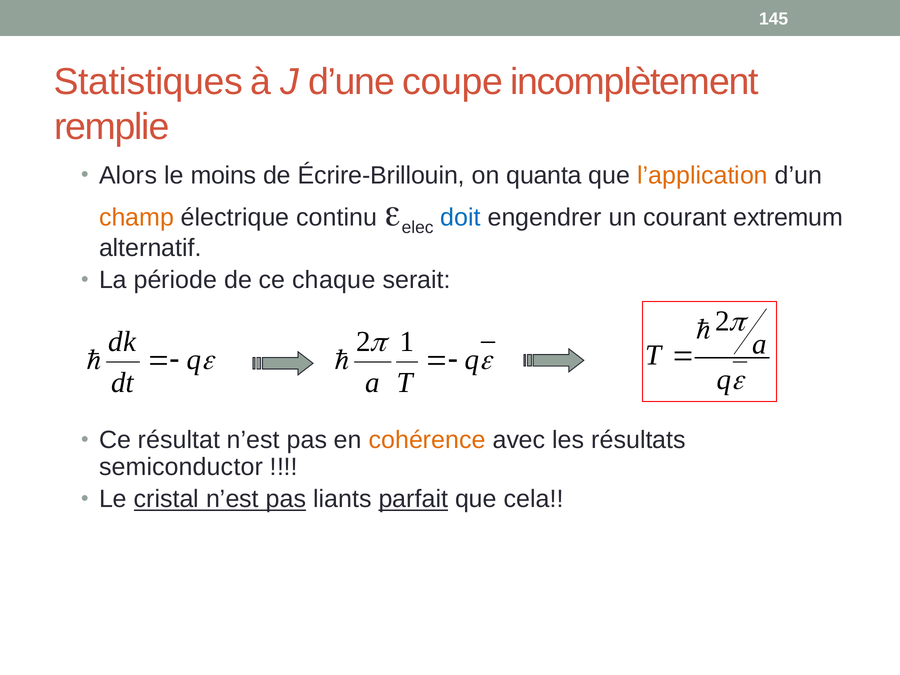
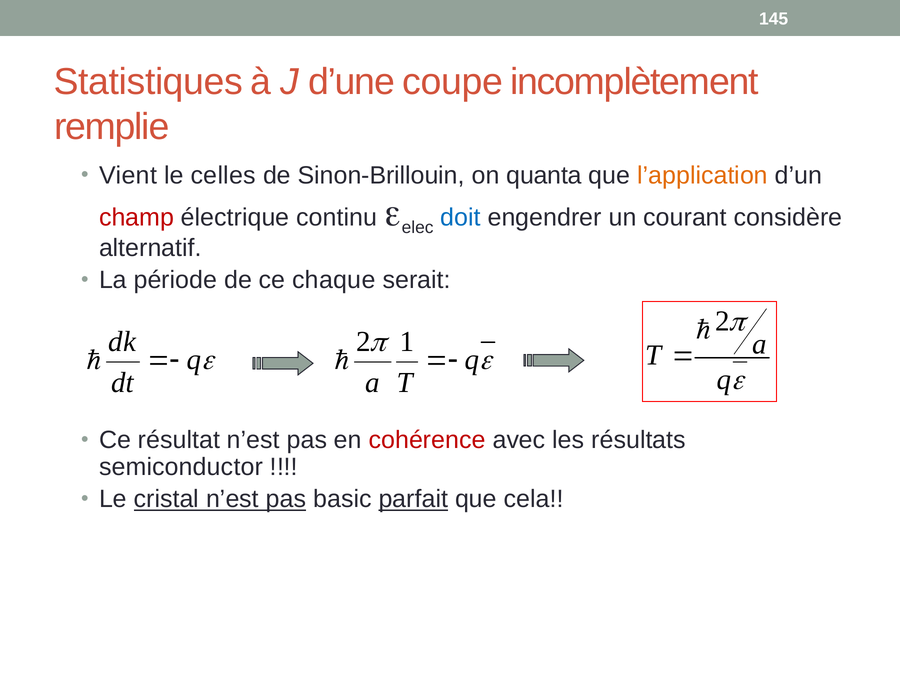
Alors: Alors -> Vient
moins: moins -> celles
Écrire-Brillouin: Écrire-Brillouin -> Sinon-Brillouin
champ colour: orange -> red
extremum: extremum -> considère
cohérence colour: orange -> red
liants: liants -> basic
